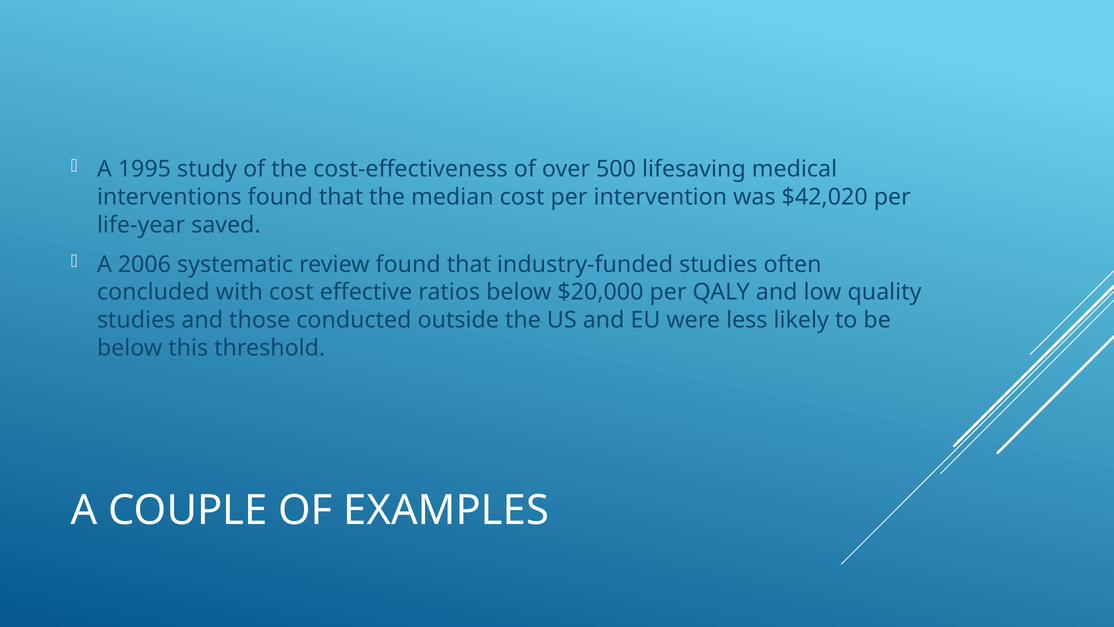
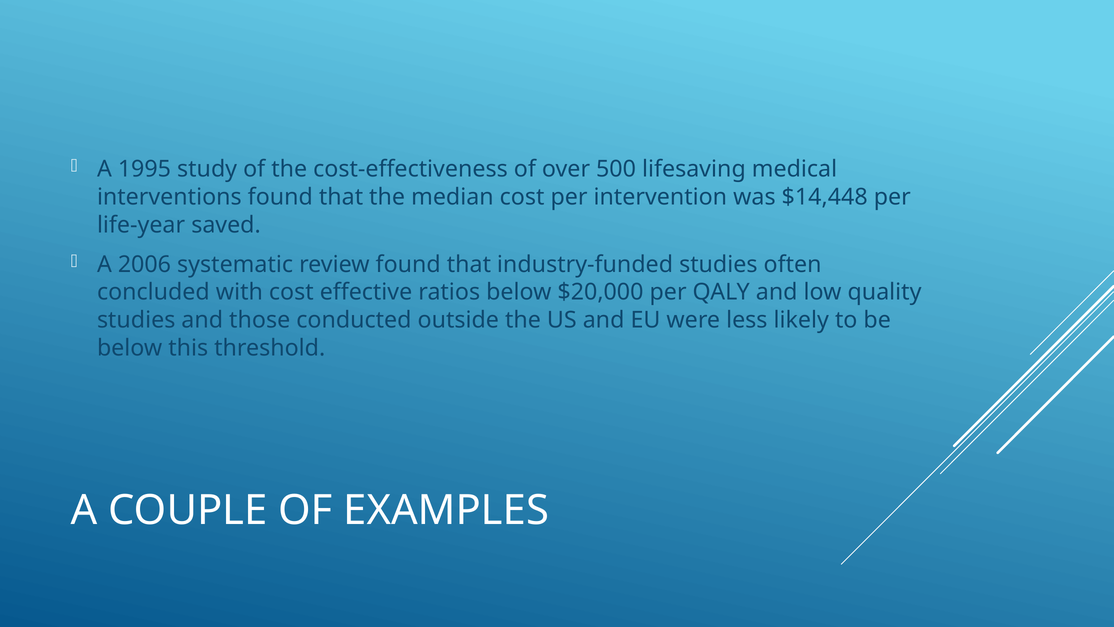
$42,020: $42,020 -> $14,448
